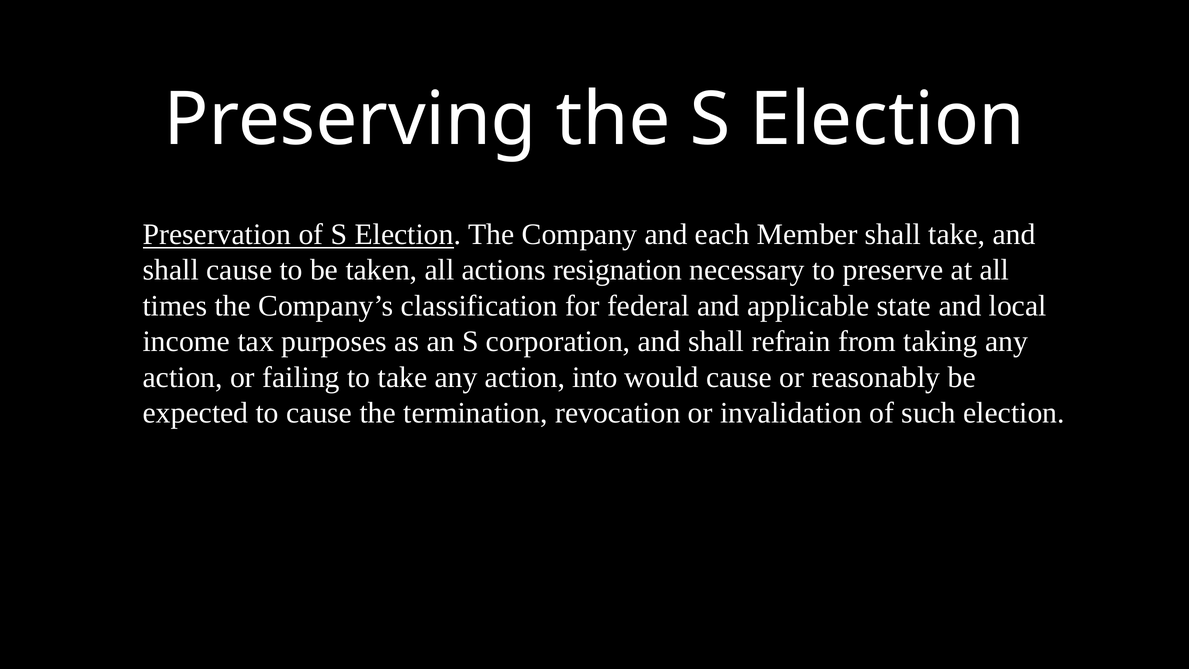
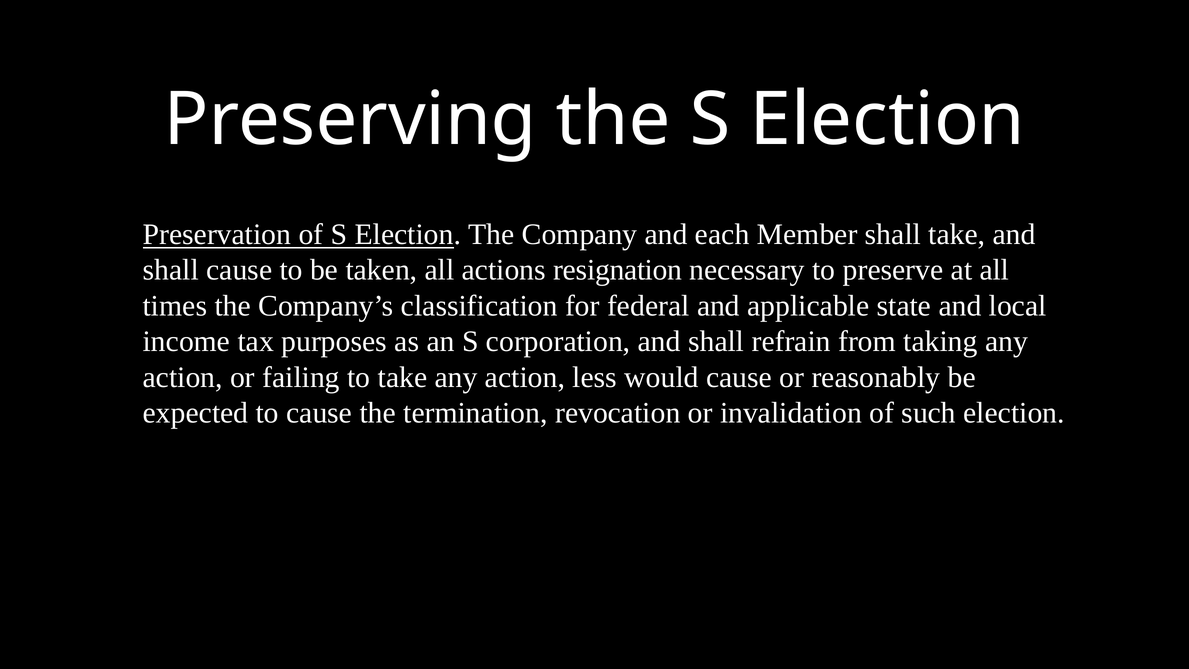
into: into -> less
